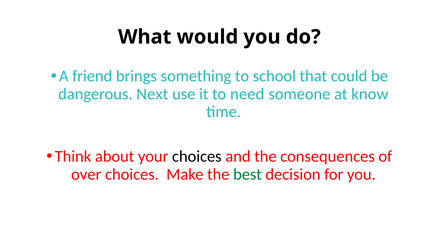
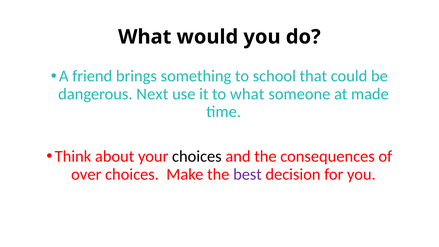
to need: need -> what
know: know -> made
best colour: green -> purple
